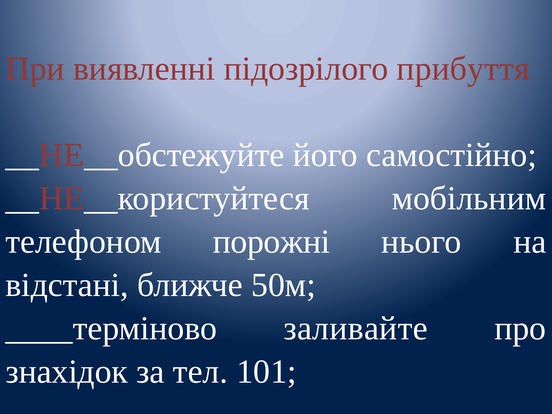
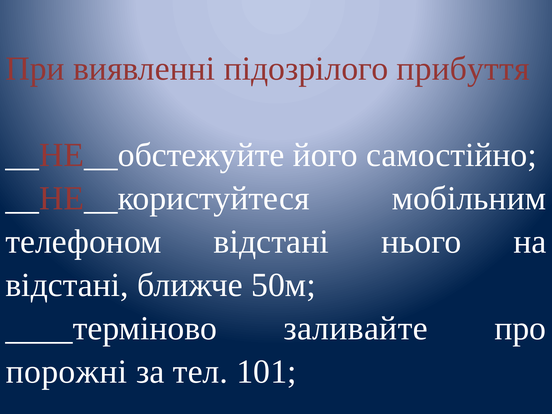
телефоном порожні: порожні -> відстані
знахідок: знахідок -> порожні
